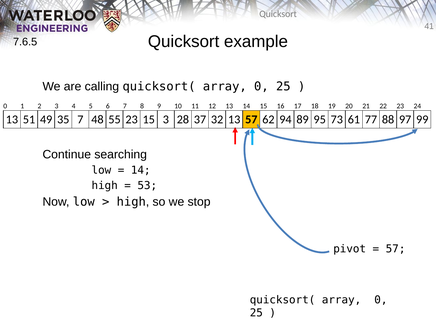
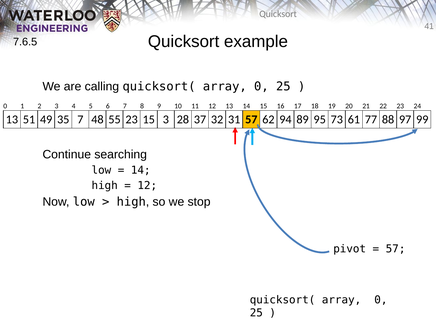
32 13: 13 -> 31
53 at (147, 186): 53 -> 12
